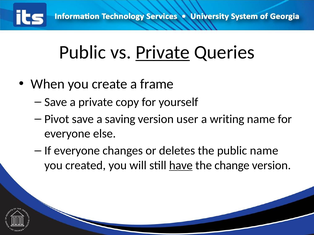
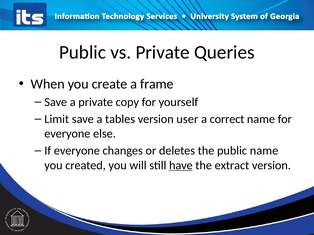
Private at (163, 52) underline: present -> none
Pivot: Pivot -> Limit
saving: saving -> tables
writing: writing -> correct
change: change -> extract
